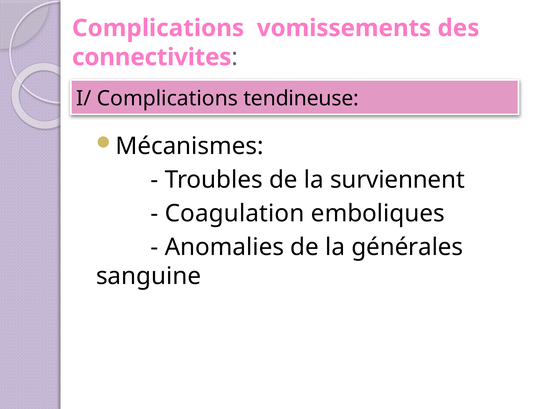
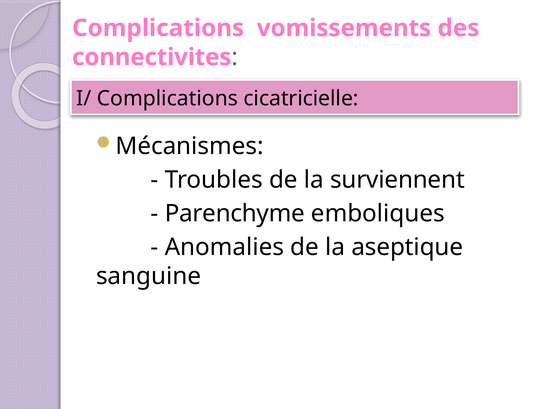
tendineuse: tendineuse -> cicatricielle
Coagulation: Coagulation -> Parenchyme
générales: générales -> aseptique
